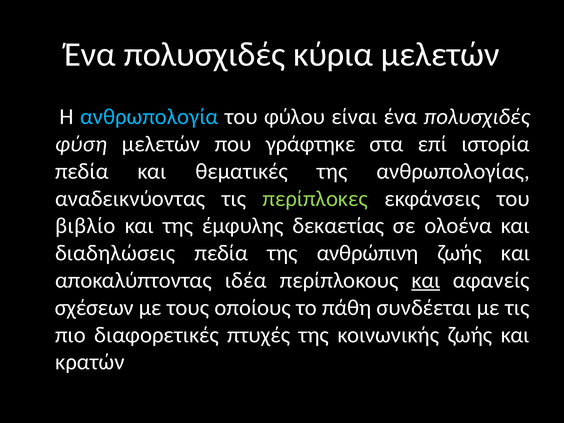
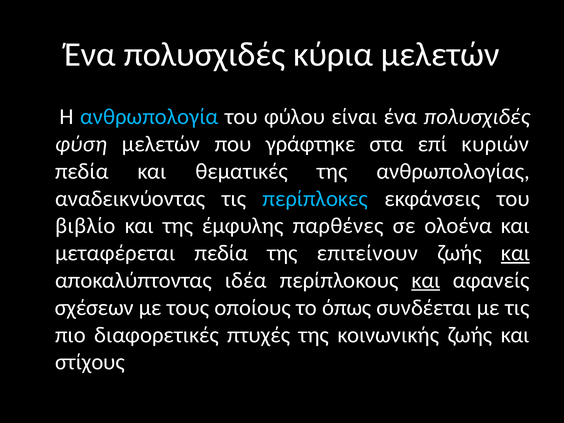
ιστορία: ιστορία -> κυριών
περίπλοκες colour: light green -> light blue
δεκαετίας: δεκαετίας -> παρθένες
διαδηλώσεις: διαδηλώσεις -> μεταφέρεται
ανθρώπινη: ανθρώπινη -> επιτείνουν
και at (515, 253) underline: none -> present
πάθη: πάθη -> όπως
κρατών: κρατών -> στίχους
